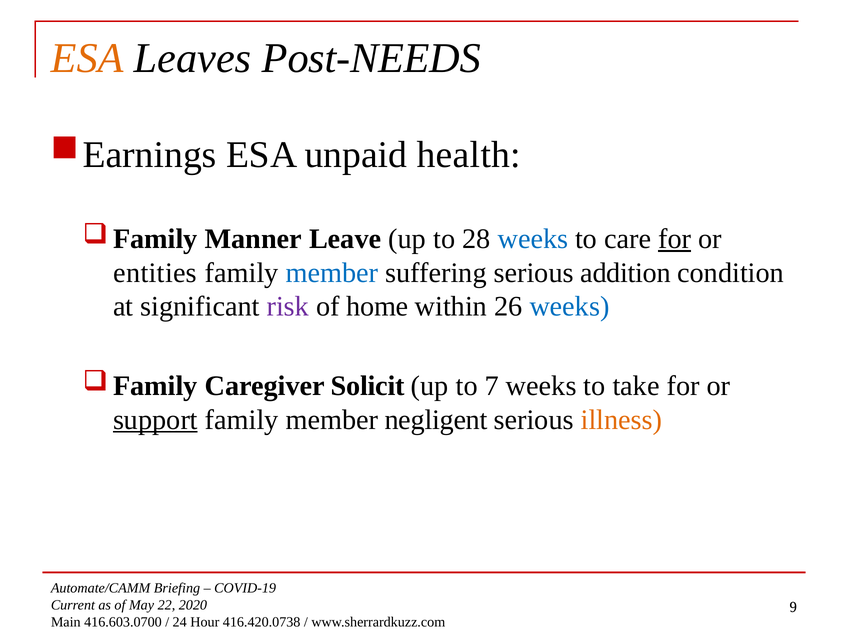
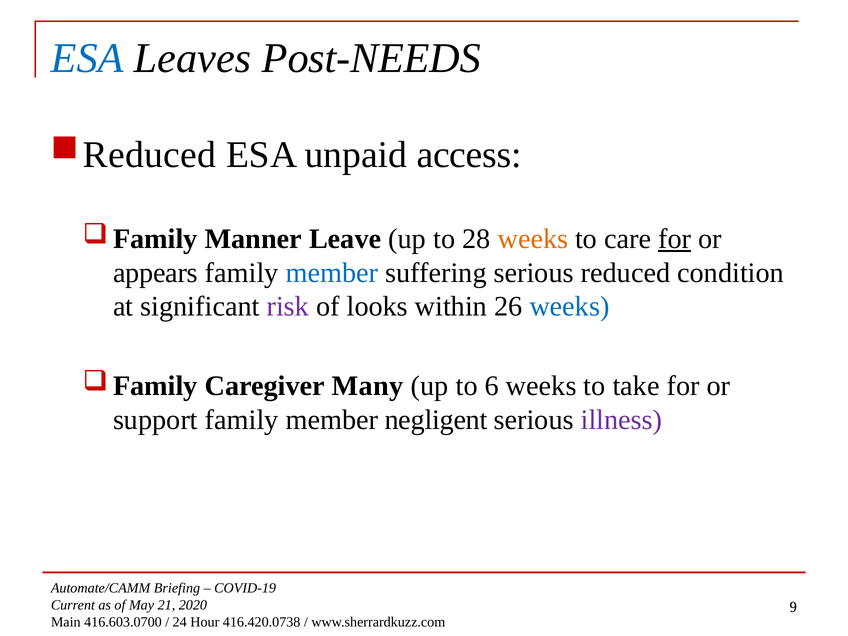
ESA at (87, 58) colour: orange -> blue
Earnings at (150, 155): Earnings -> Reduced
health: health -> access
weeks at (533, 239) colour: blue -> orange
entities: entities -> appears
serious addition: addition -> reduced
home: home -> looks
Solicit: Solicit -> Many
7: 7 -> 6
support underline: present -> none
illness colour: orange -> purple
22: 22 -> 21
